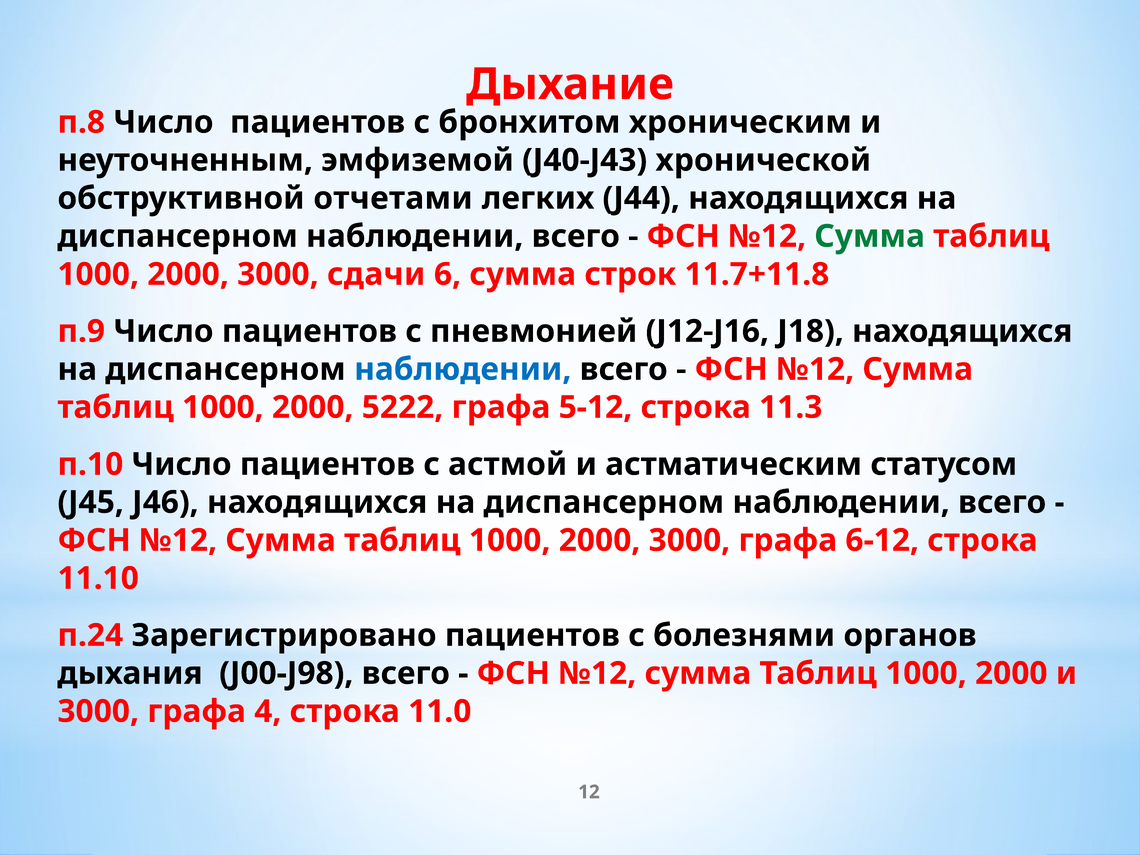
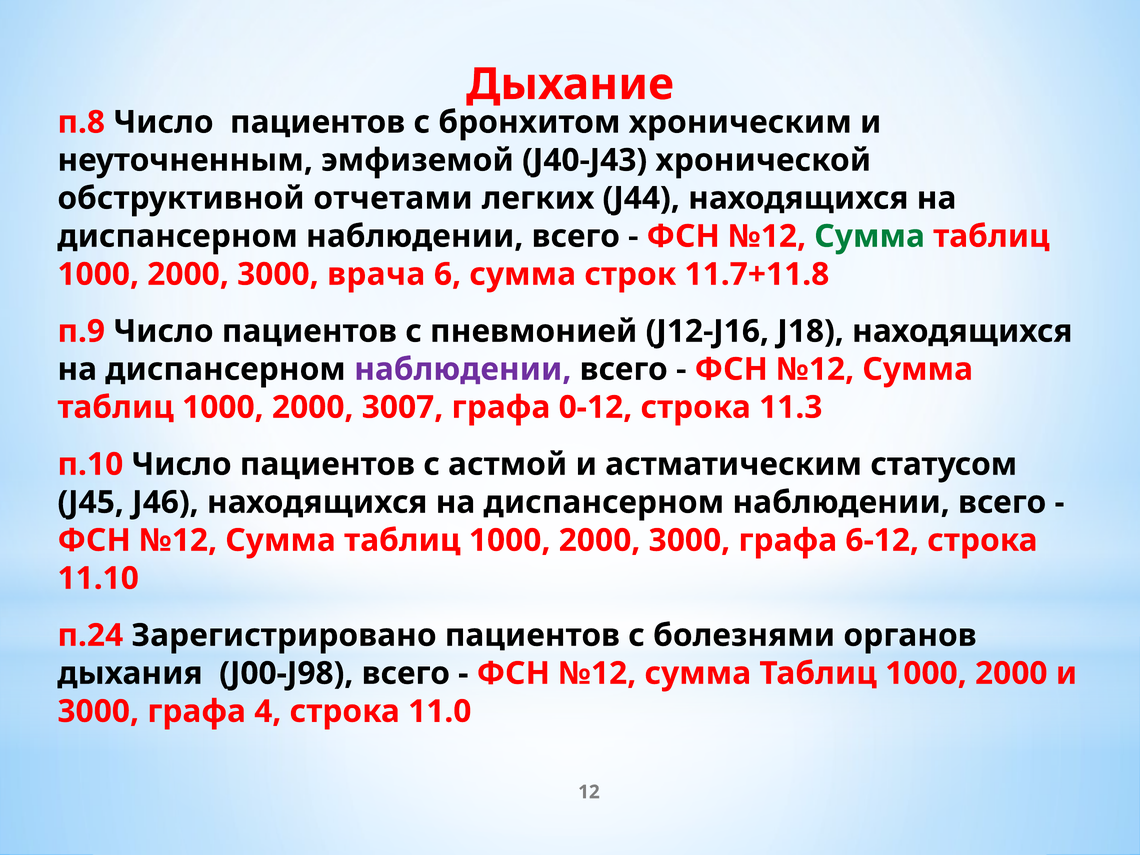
сдачи: сдачи -> врача
наблюдении at (463, 369) colour: blue -> purple
5222: 5222 -> 3007
5-12: 5-12 -> 0-12
